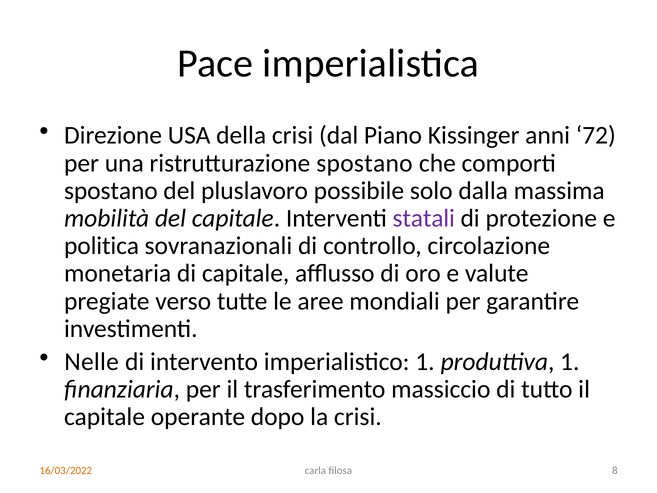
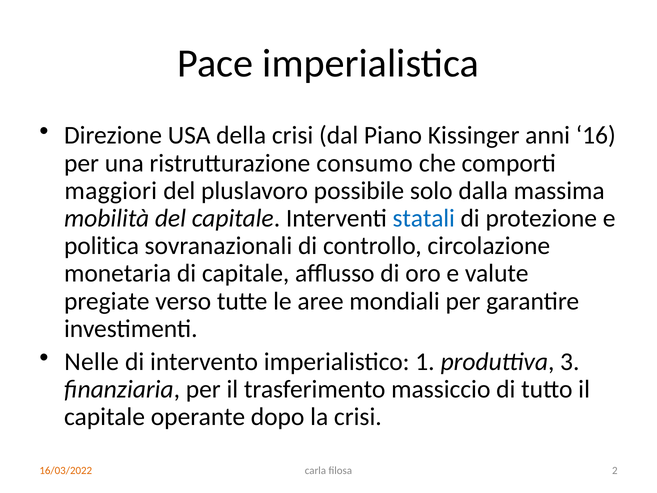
72: 72 -> 16
ristrutturazione spostano: spostano -> consumo
spostano at (111, 191): spostano -> maggiori
statali colour: purple -> blue
produttiva 1: 1 -> 3
8: 8 -> 2
